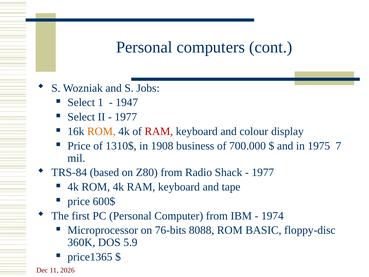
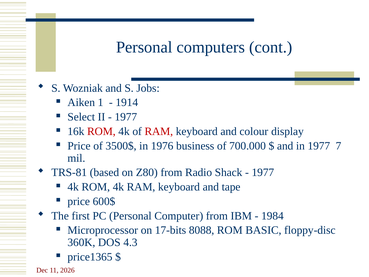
Select at (81, 102): Select -> Aiken
1947: 1947 -> 1914
ROM at (101, 131) colour: orange -> red
1310$: 1310$ -> 3500$
1908: 1908 -> 1976
in 1975: 1975 -> 1977
TRS-84: TRS-84 -> TRS-81
1974: 1974 -> 1984
76-bits: 76-bits -> 17-bits
5.9: 5.9 -> 4.3
